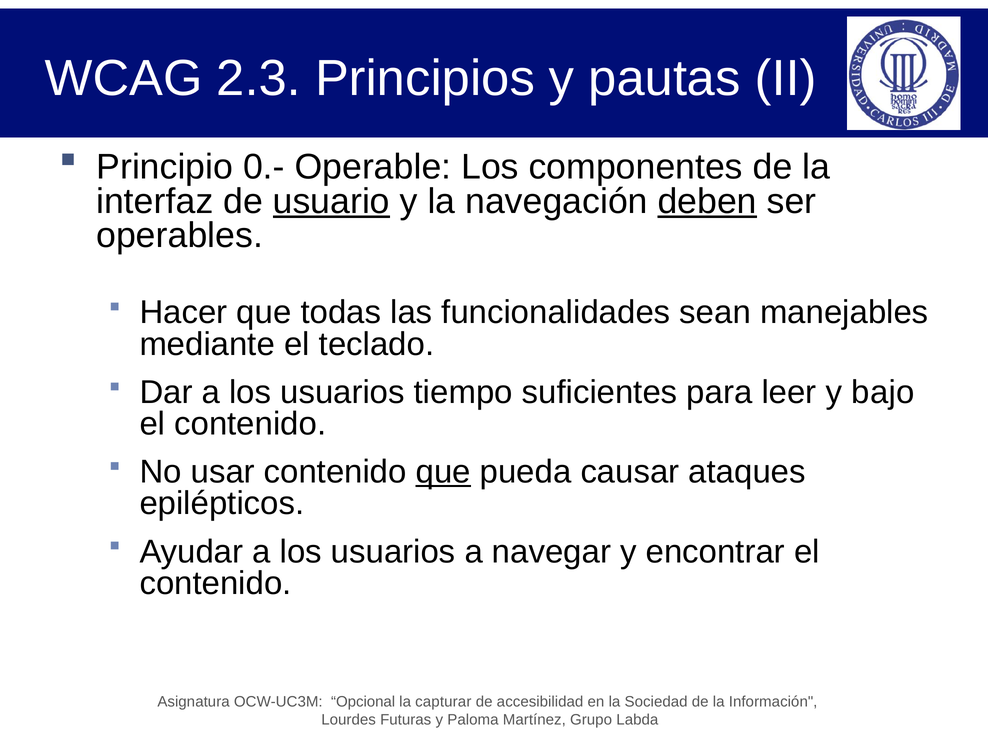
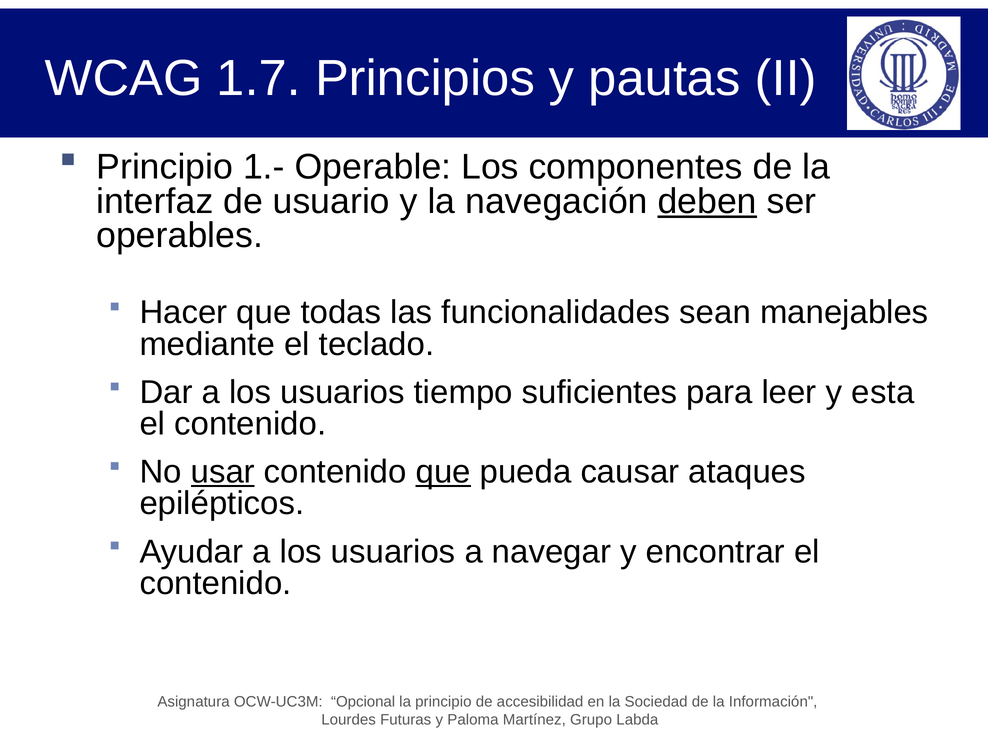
2.3: 2.3 -> 1.7
0.-: 0.- -> 1.-
usuario underline: present -> none
bajo: bajo -> esta
usar underline: none -> present
la capturar: capturar -> principio
